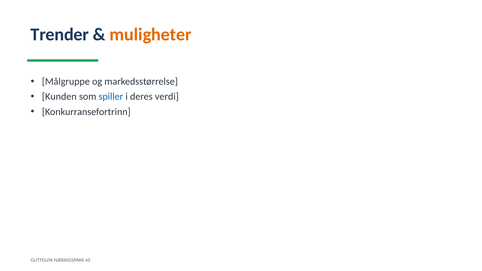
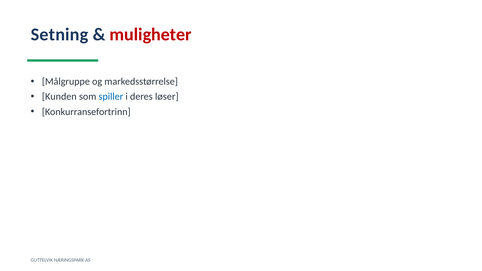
Trender: Trender -> Setning
muligheter colour: orange -> red
verdi: verdi -> løser
